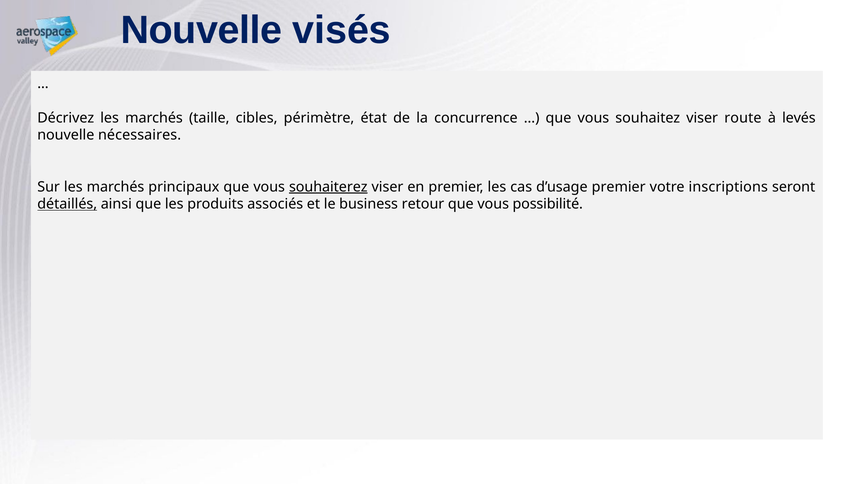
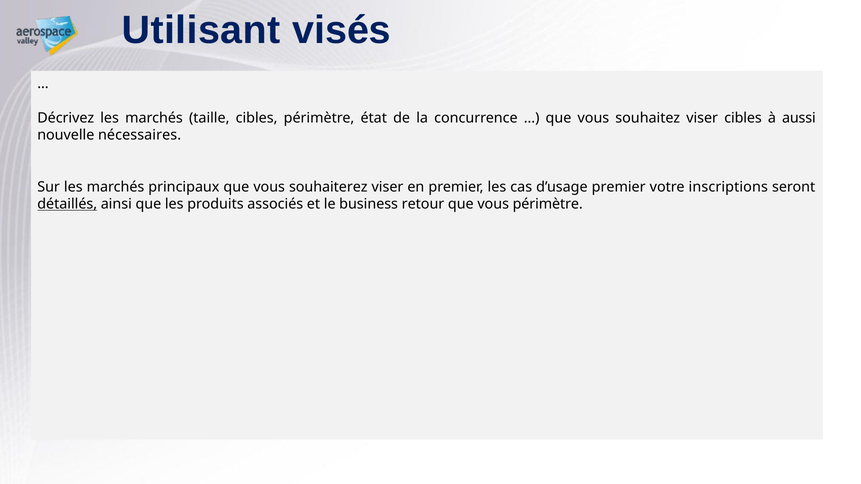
Nouvelle at (201, 30): Nouvelle -> Utilisant
viser route: route -> cibles
levés: levés -> aussi
souhaiterez underline: present -> none
vous possibilité: possibilité -> périmètre
